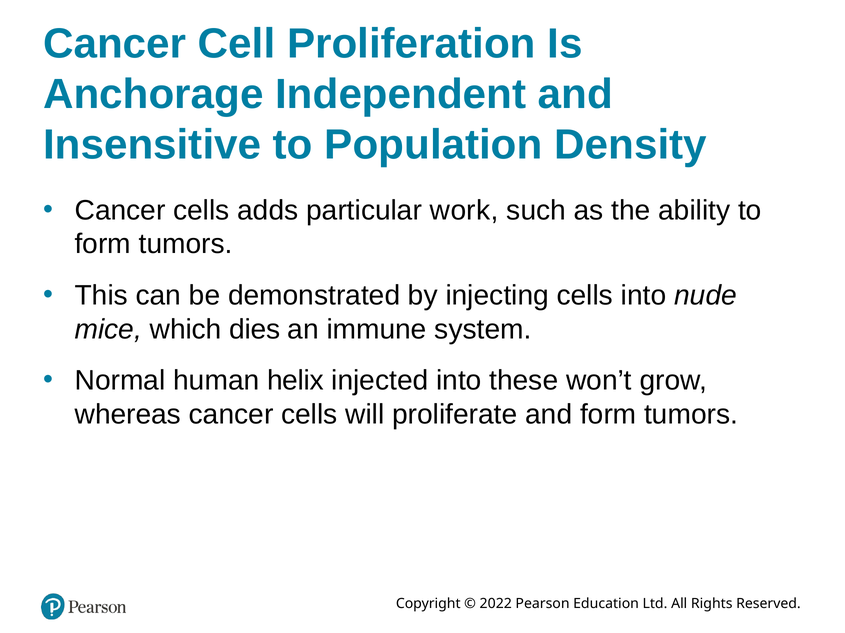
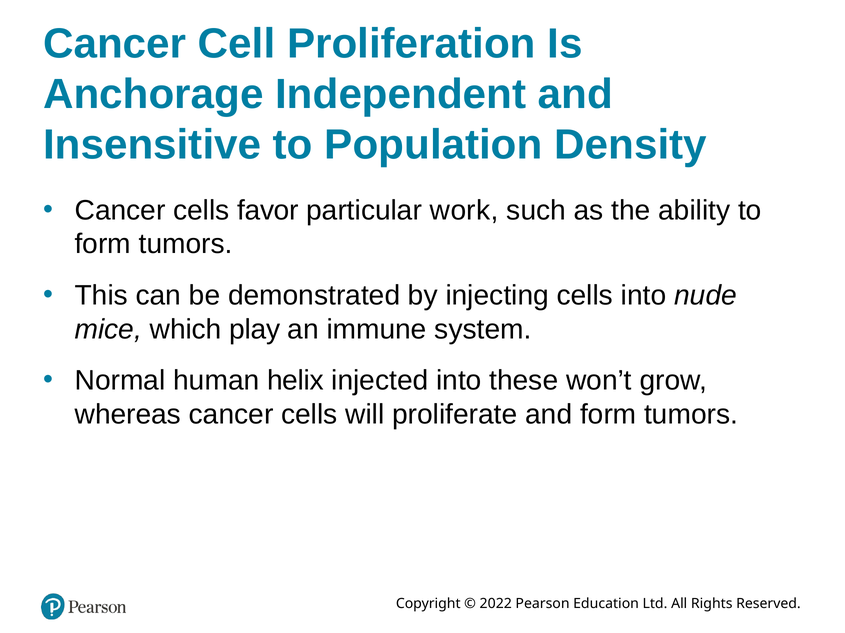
adds: adds -> favor
dies: dies -> play
